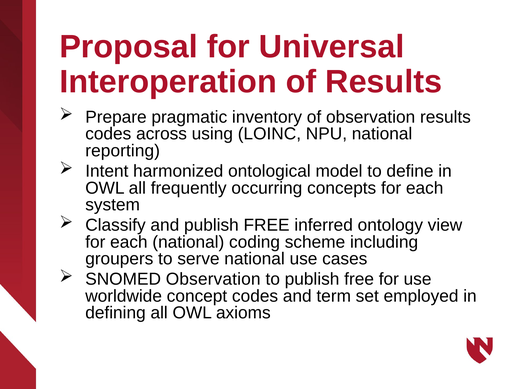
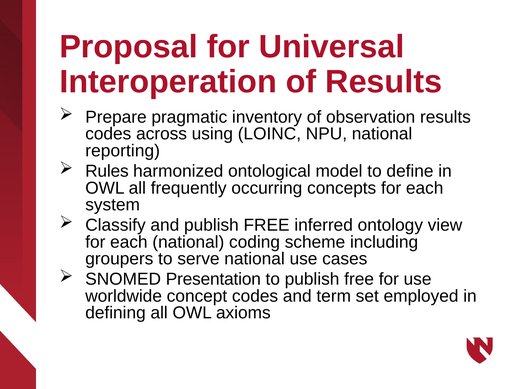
Intent: Intent -> Rules
SNOMED Observation: Observation -> Presentation
